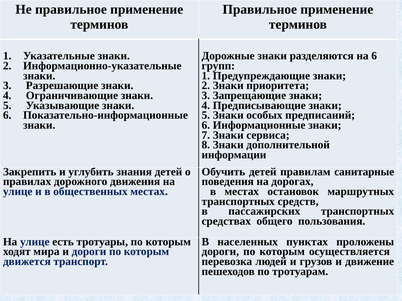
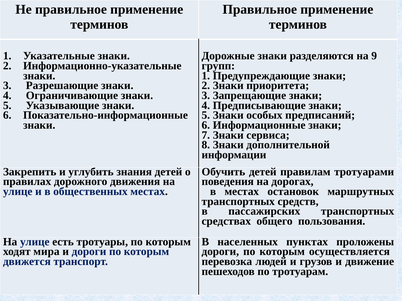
на 6: 6 -> 9
санитарные: санитарные -> тротуарами
